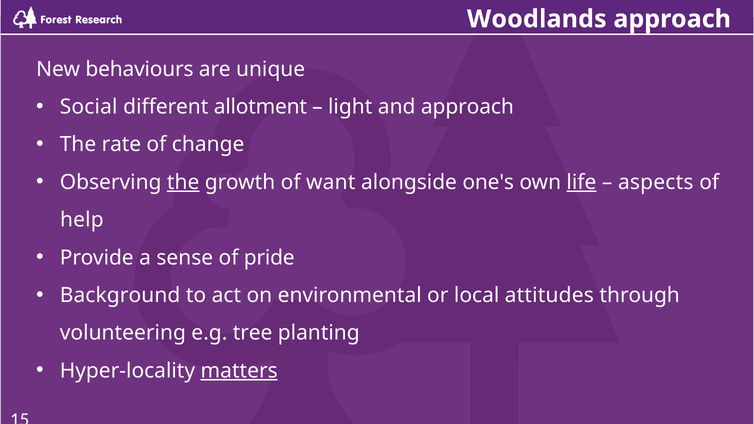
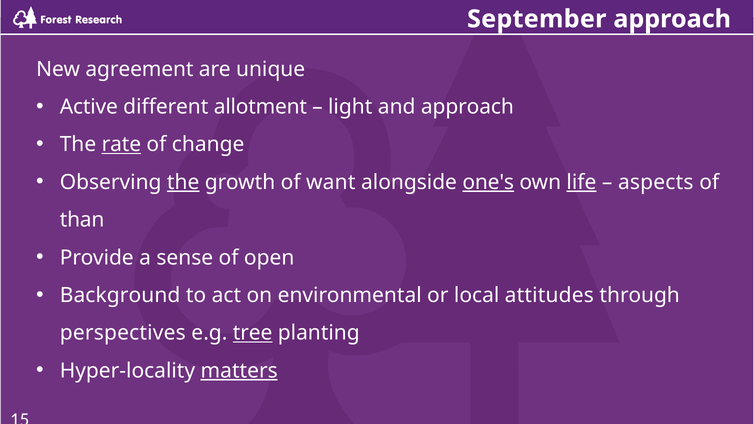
Woodlands: Woodlands -> September
behaviours: behaviours -> agreement
Social: Social -> Active
rate underline: none -> present
one's underline: none -> present
help: help -> than
pride: pride -> open
volunteering: volunteering -> perspectives
tree underline: none -> present
